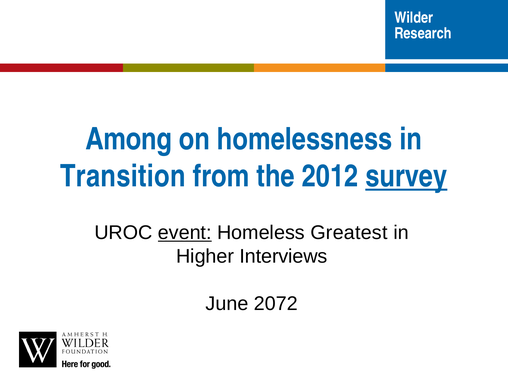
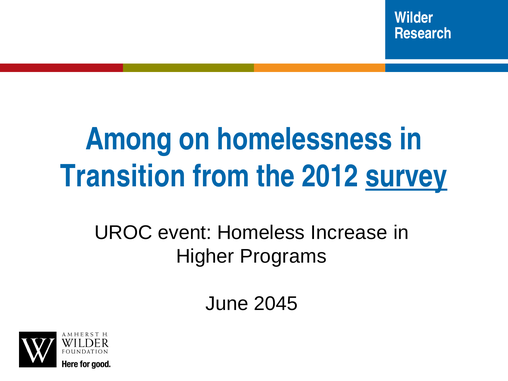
event underline: present -> none
Greatest: Greatest -> Increase
Interviews: Interviews -> Programs
2072: 2072 -> 2045
